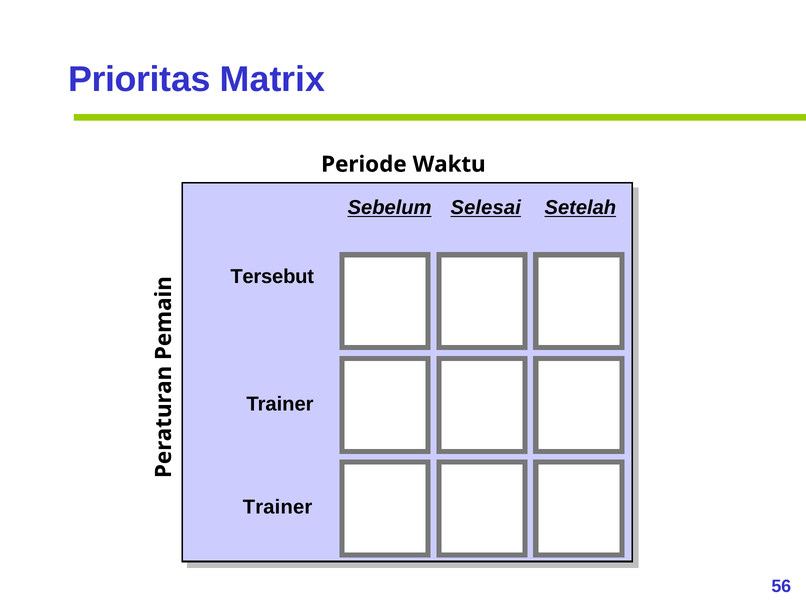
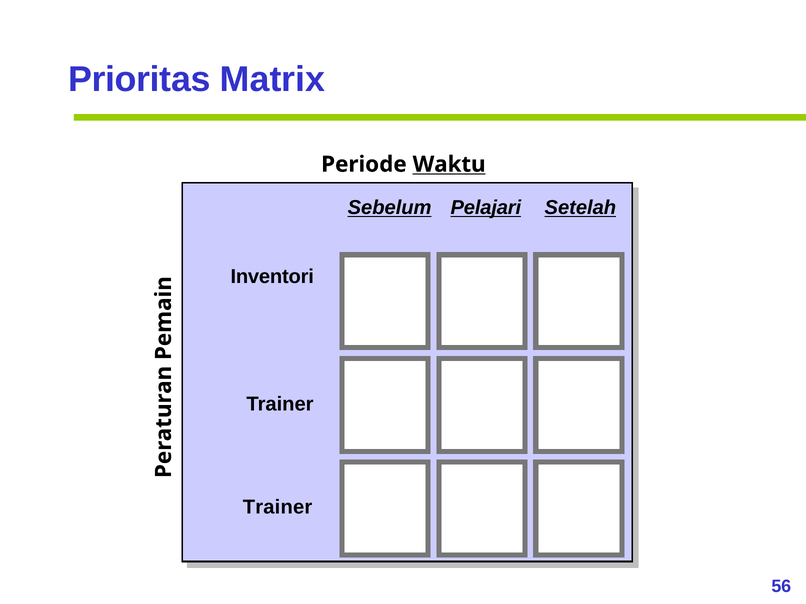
Waktu underline: none -> present
Selesai: Selesai -> Pelajari
Tersebut: Tersebut -> Inventori
